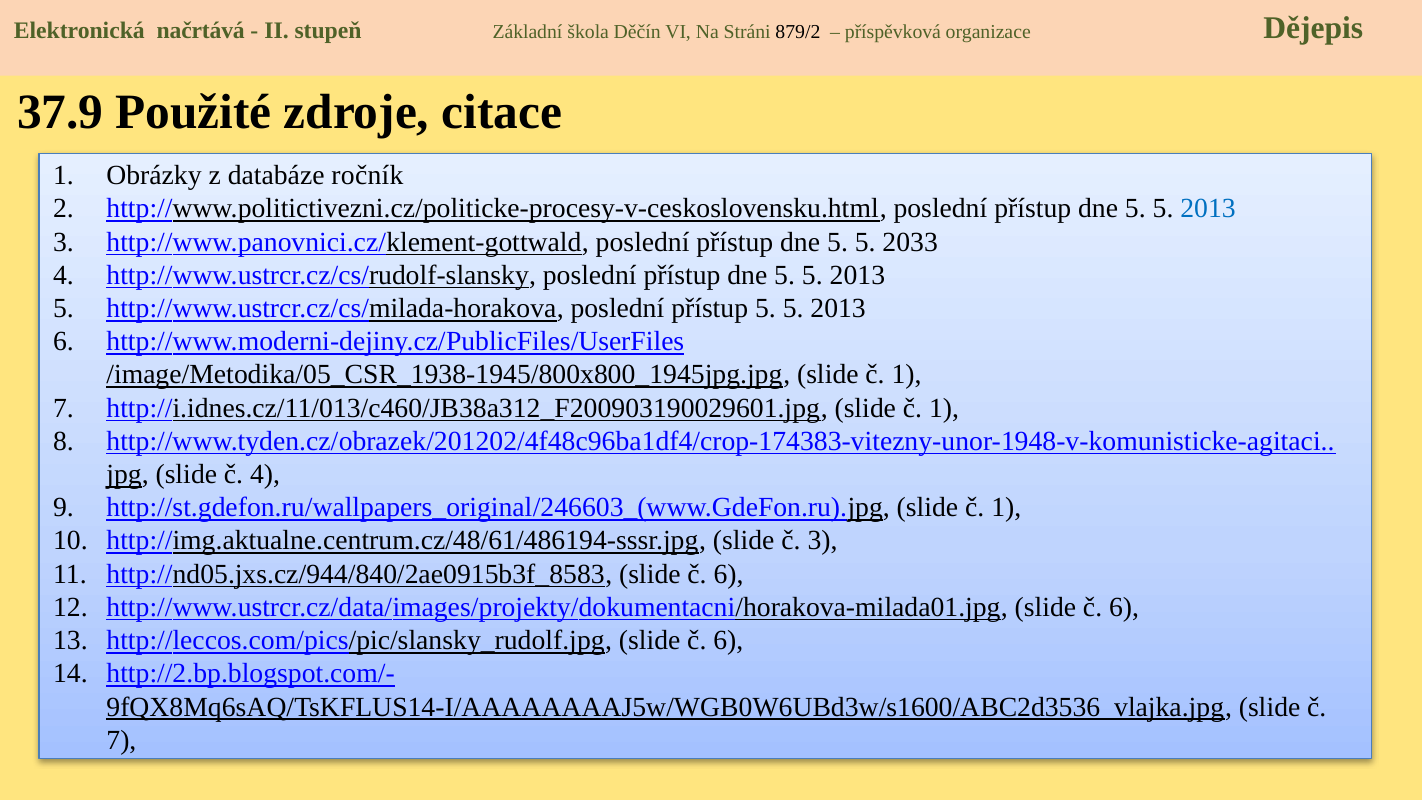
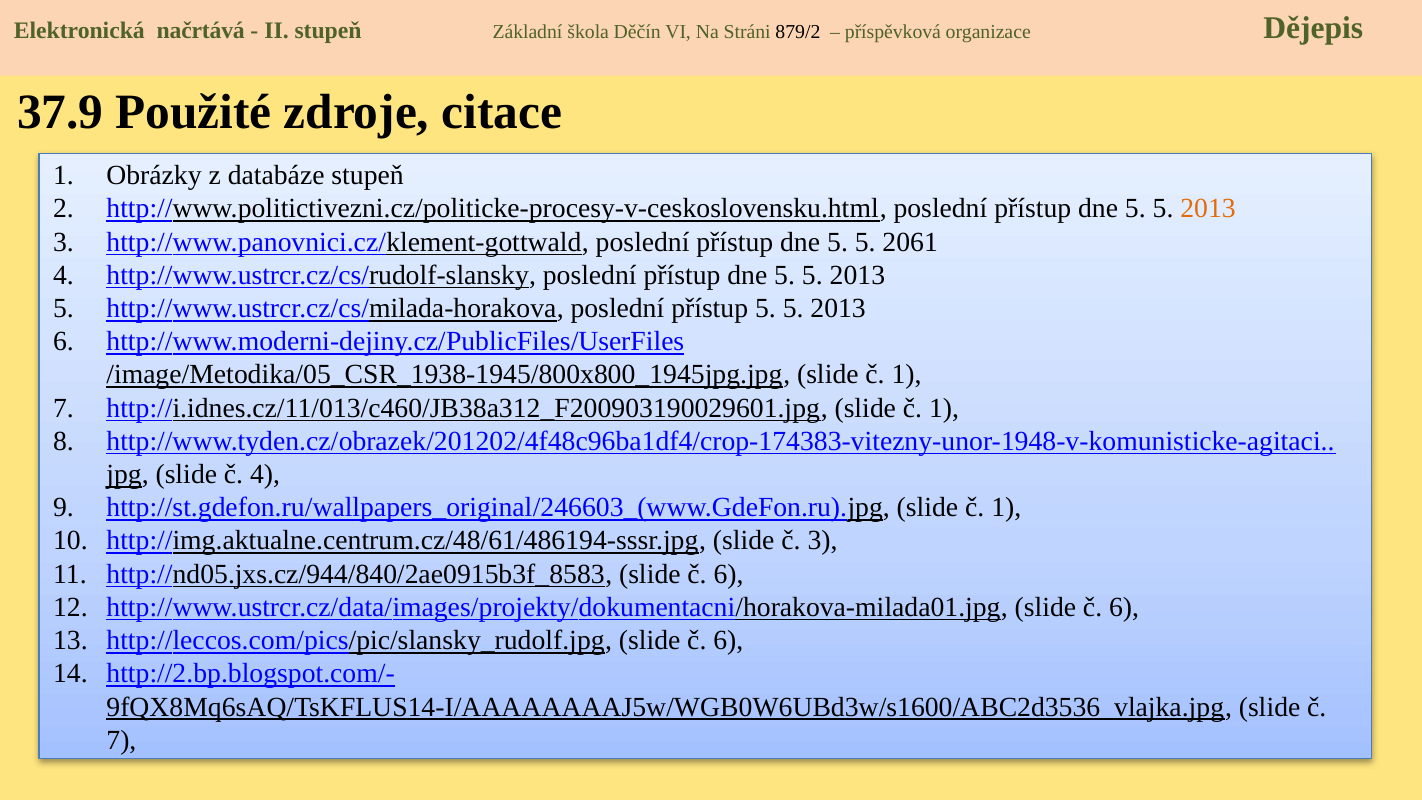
databáze ročník: ročník -> stupeň
2013 at (1208, 209) colour: blue -> orange
2033: 2033 -> 2061
